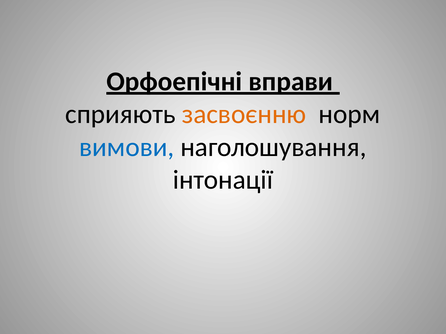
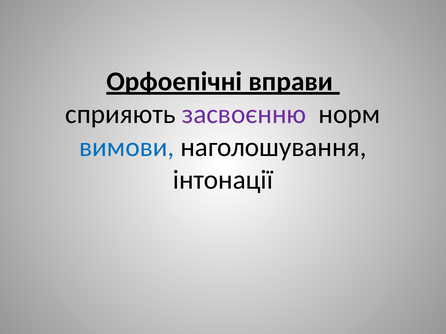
засвоєнню colour: orange -> purple
